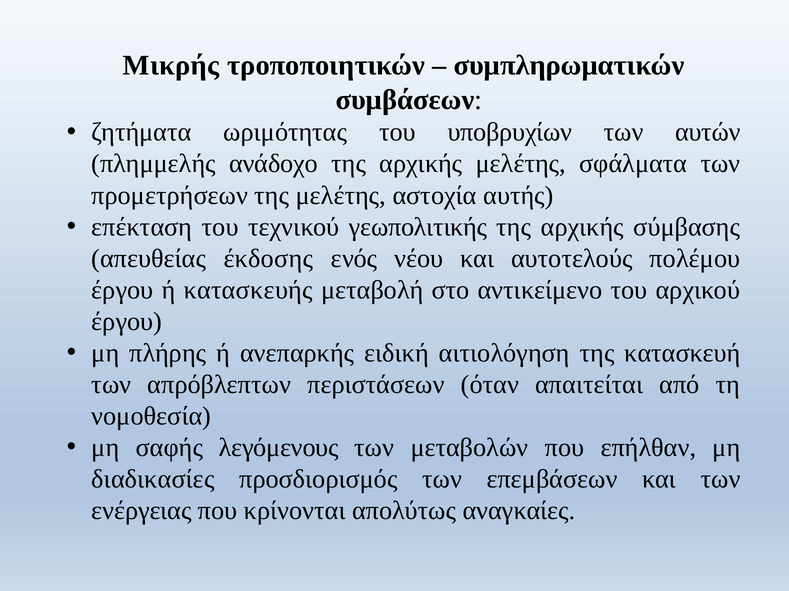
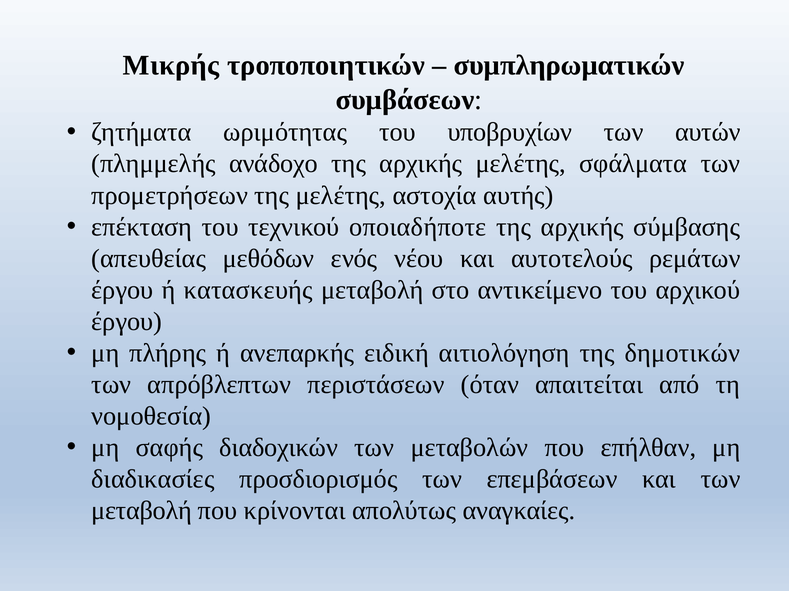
γεωπολιτικής: γεωπολιτικής -> οποιαδήποτε
έκδοσης: έκδοσης -> μεθόδων
πολέμου: πολέμου -> ρεμάτων
κατασκευή: κατασκευή -> δημοτικών
λεγόμενους: λεγόμενους -> διαδοχικών
ενέργειας at (141, 511): ενέργειας -> μεταβολή
